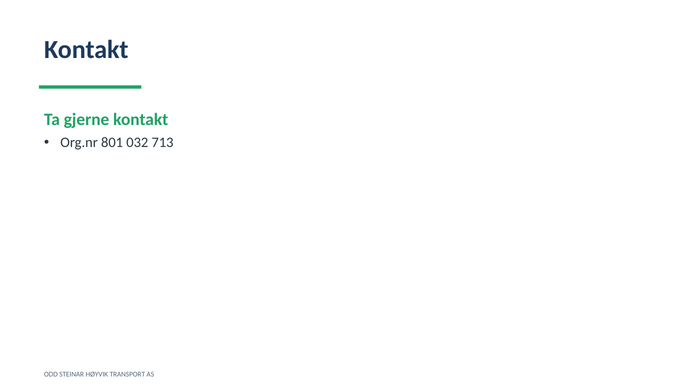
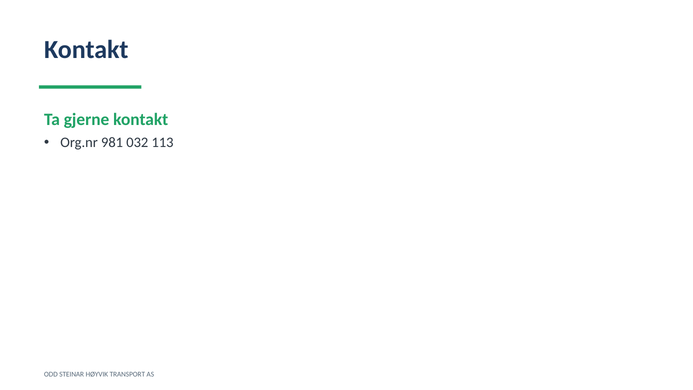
801: 801 -> 981
713: 713 -> 113
